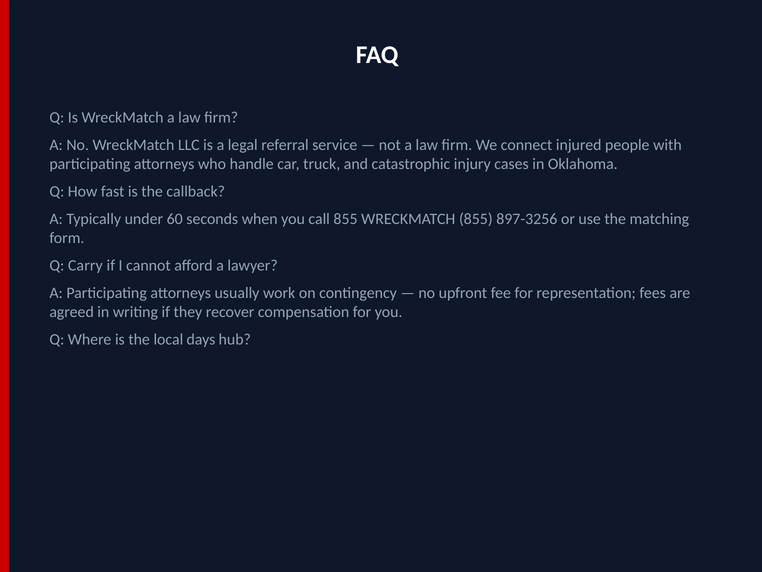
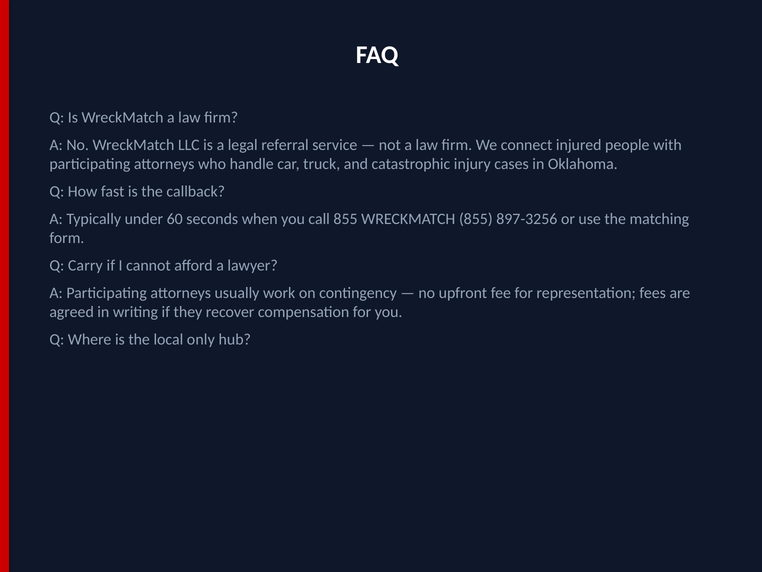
days: days -> only
